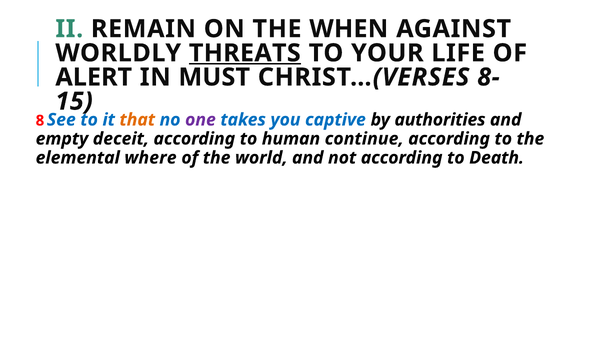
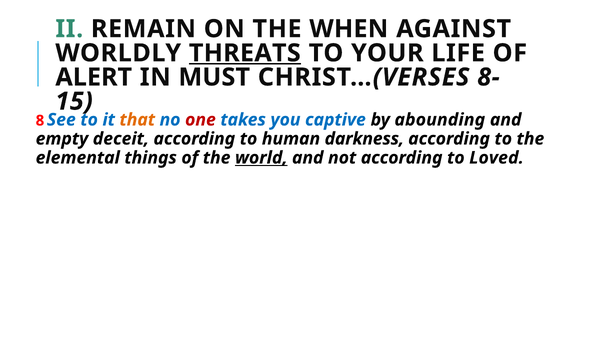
one colour: purple -> red
authorities: authorities -> abounding
continue: continue -> darkness
where: where -> things
world underline: none -> present
Death: Death -> Loved
